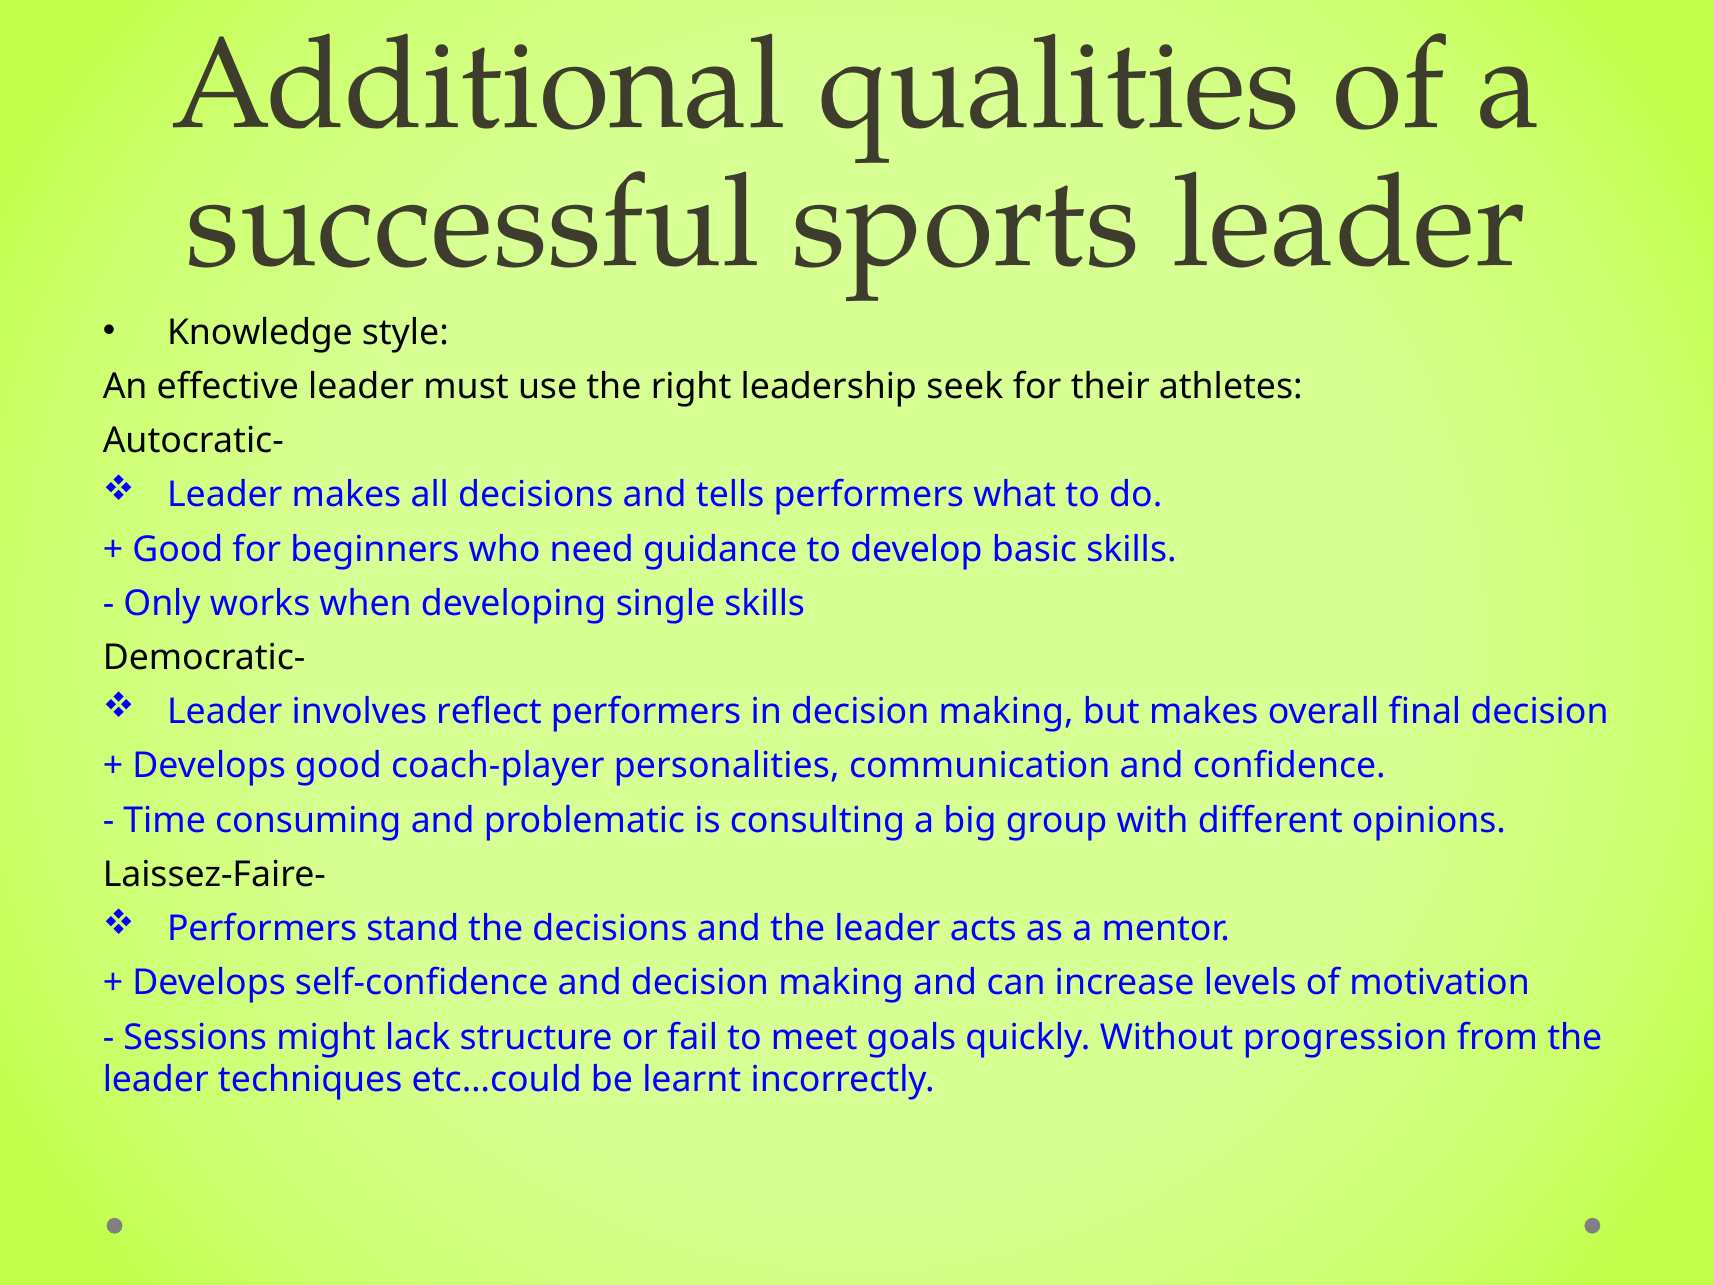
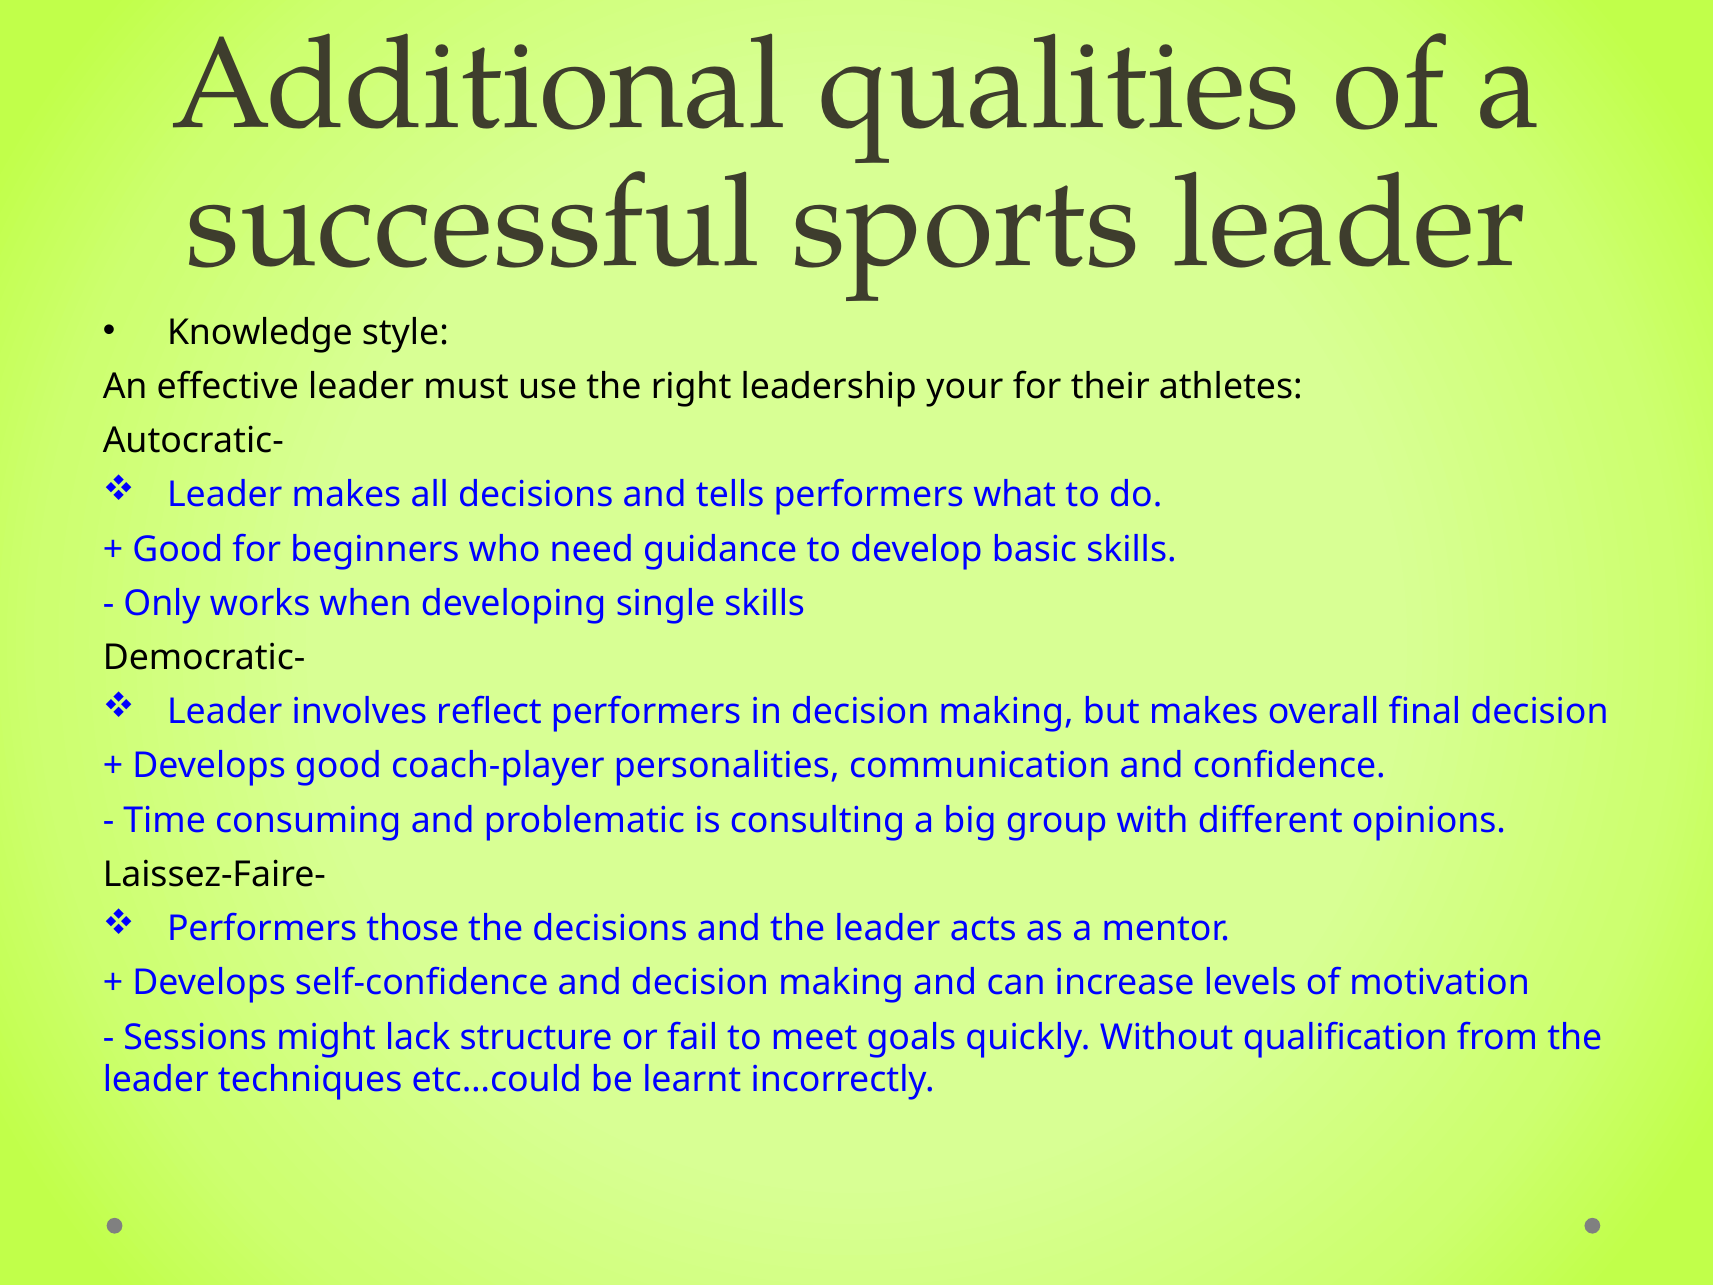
seek: seek -> your
stand: stand -> those
progression: progression -> qualification
